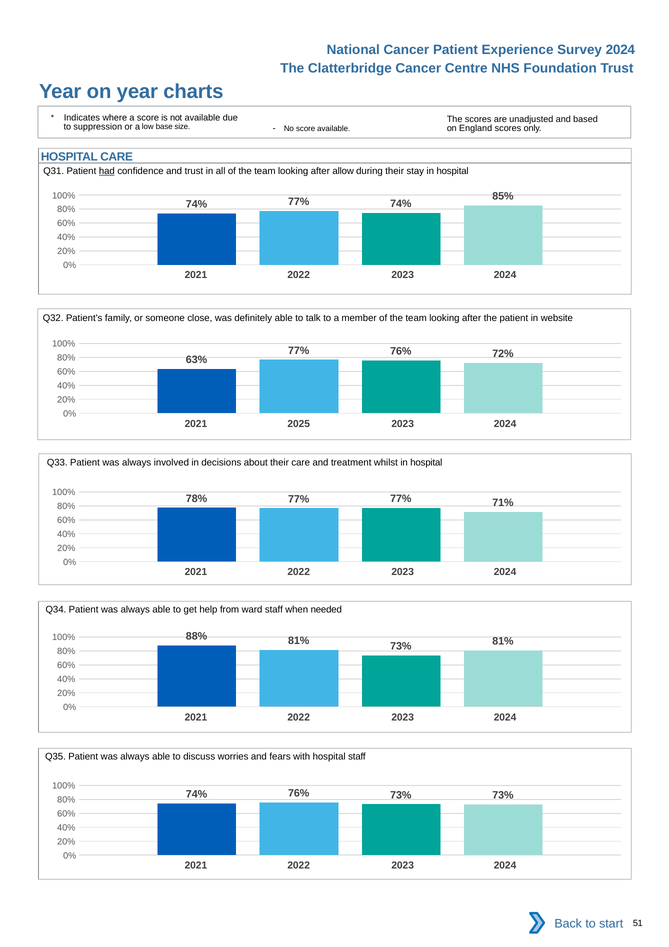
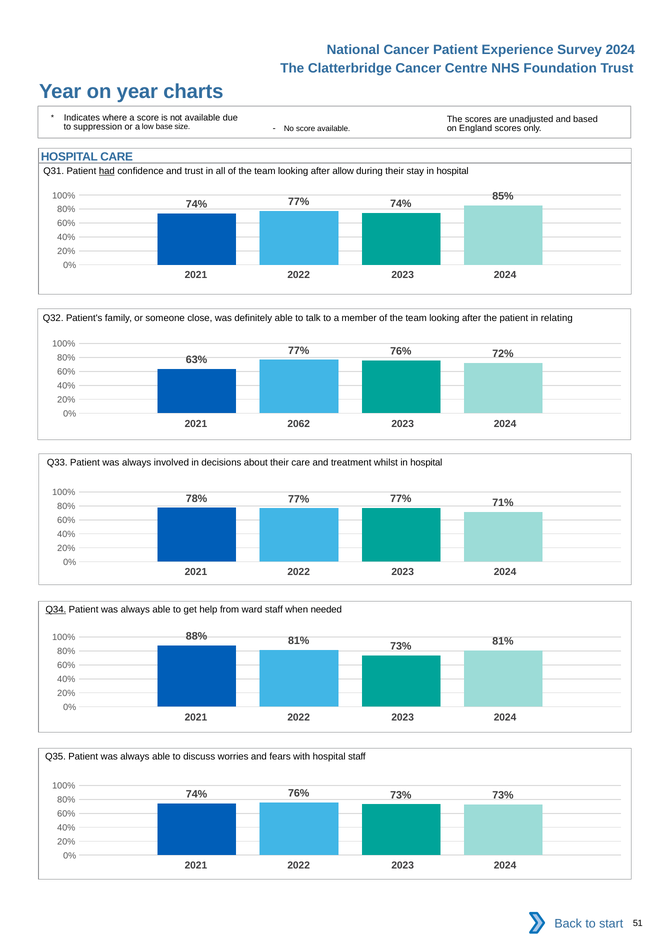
website: website -> relating
2025: 2025 -> 2062
Q34 underline: none -> present
